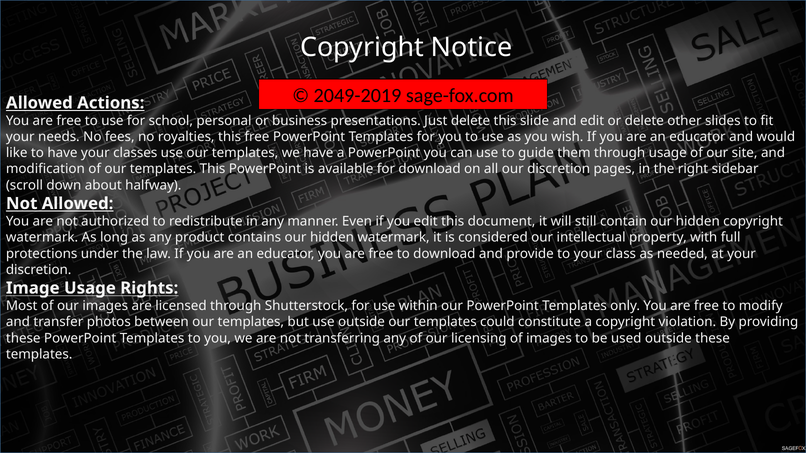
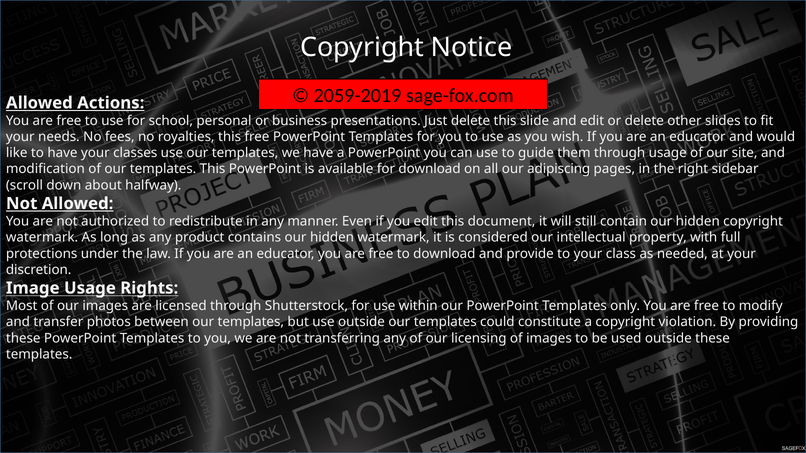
2049-2019: 2049-2019 -> 2059-2019
our discretion: discretion -> adipiscing
